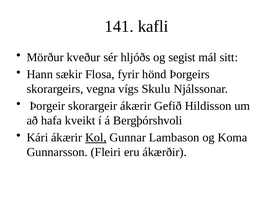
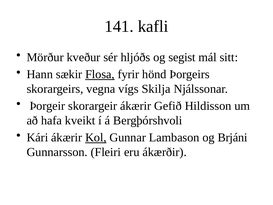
Flosa underline: none -> present
Skulu: Skulu -> Skilja
Koma: Koma -> Brjáni
